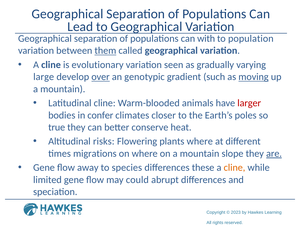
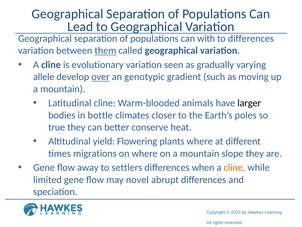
to population: population -> differences
large: large -> allele
moving underline: present -> none
larger colour: red -> black
confer: confer -> bottle
risks: risks -> yield
are underline: present -> none
species: species -> settlers
these: these -> when
could: could -> novel
